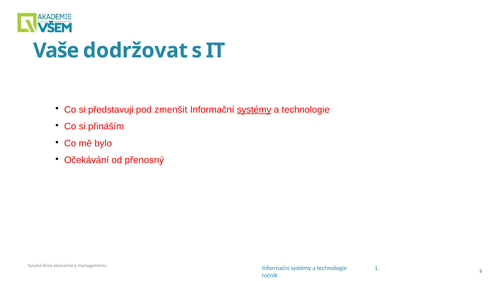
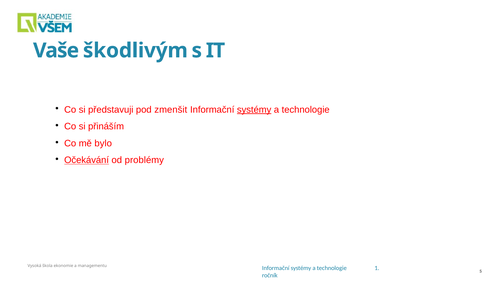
dodržovat: dodržovat -> škodlivým
Očekávání underline: none -> present
přenosný: přenosný -> problémy
